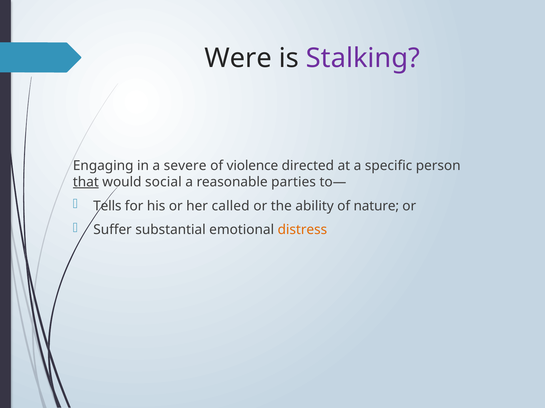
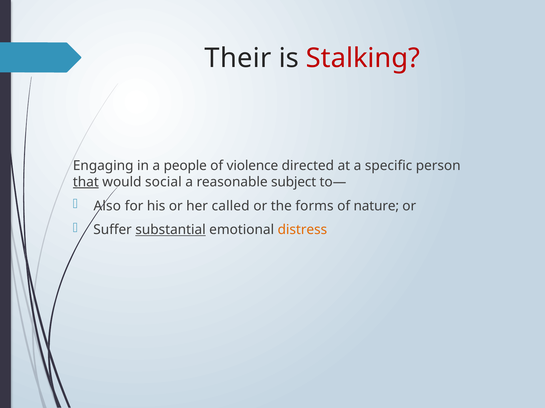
Were: Were -> Their
Stalking colour: purple -> red
severe: severe -> people
parties: parties -> subject
Tells: Tells -> Also
ability: ability -> forms
substantial underline: none -> present
